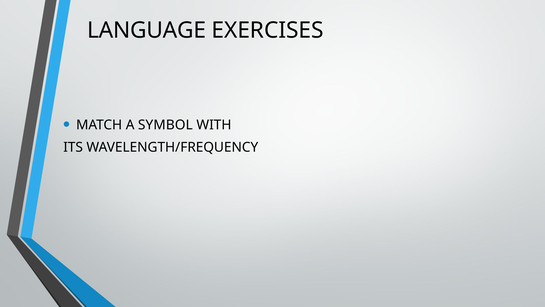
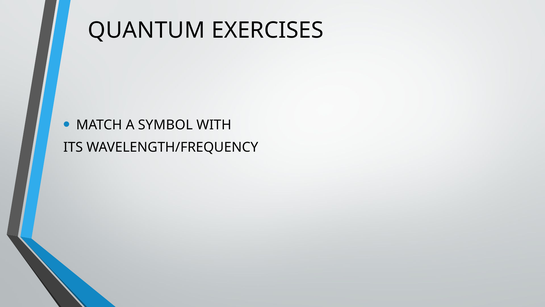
LANGUAGE: LANGUAGE -> QUANTUM
